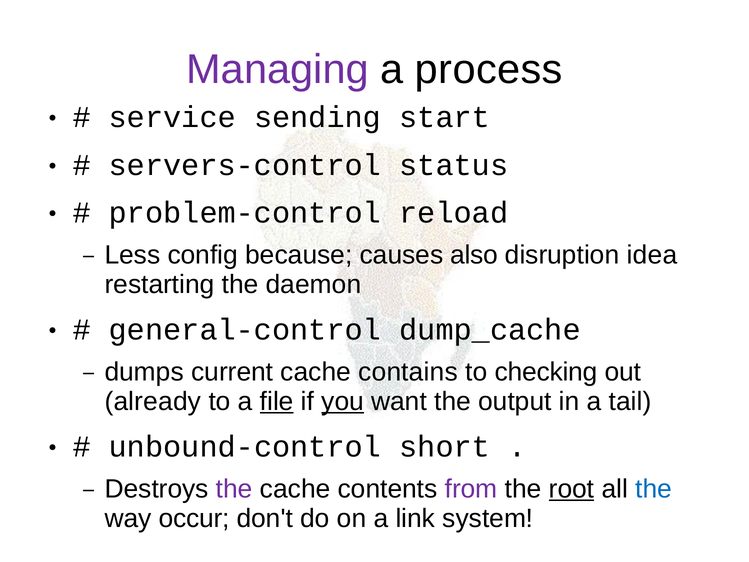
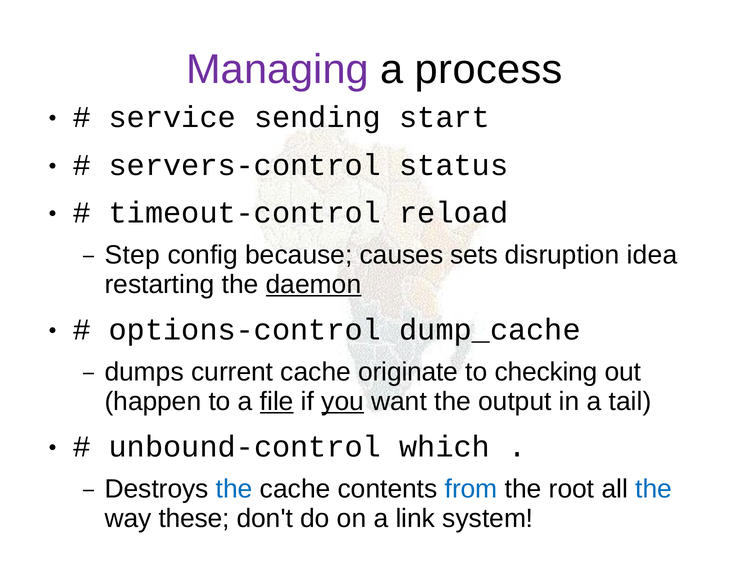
problem-control: problem-control -> timeout-control
Less: Less -> Step
also: also -> sets
daemon underline: none -> present
general-control: general-control -> options-control
contains: contains -> originate
already: already -> happen
short: short -> which
the at (234, 489) colour: purple -> blue
from colour: purple -> blue
root underline: present -> none
occur: occur -> these
